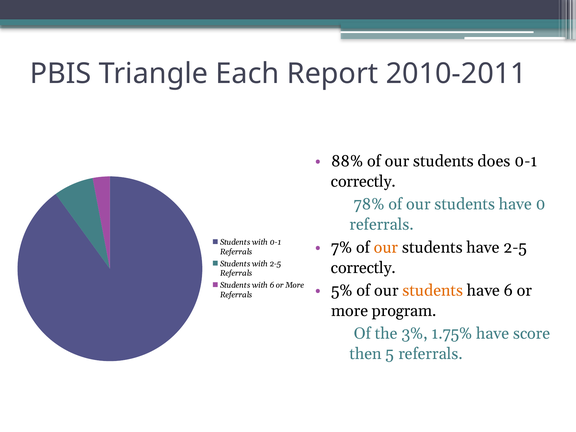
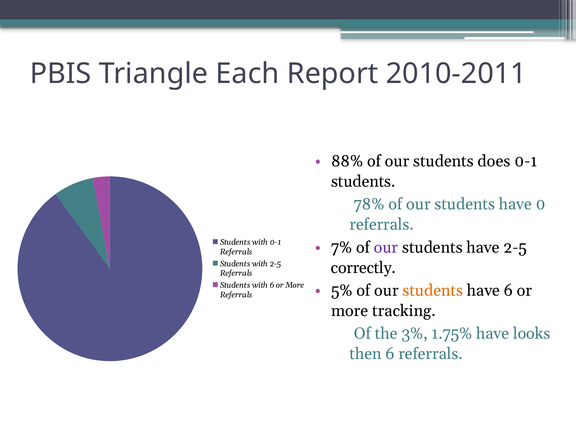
correctly at (363, 182): correctly -> students
our at (386, 247) colour: orange -> purple
program: program -> tracking
score: score -> looks
then 5: 5 -> 6
